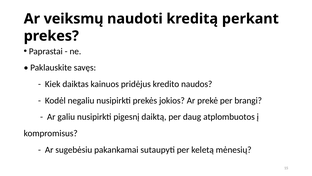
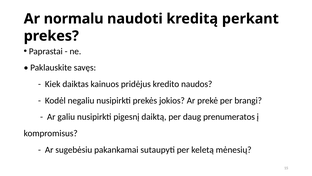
veiksmų: veiksmų -> normalu
atplombuotos: atplombuotos -> prenumeratos
